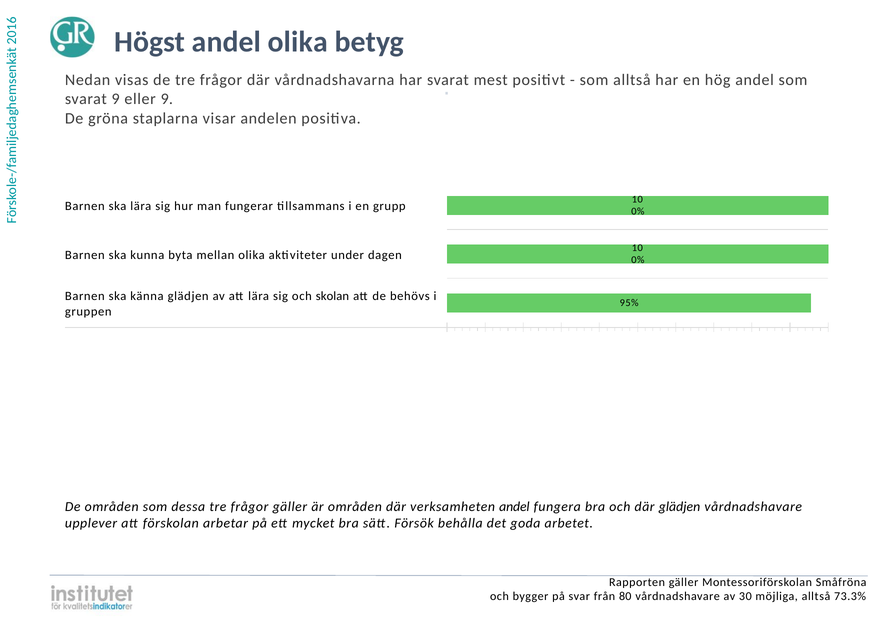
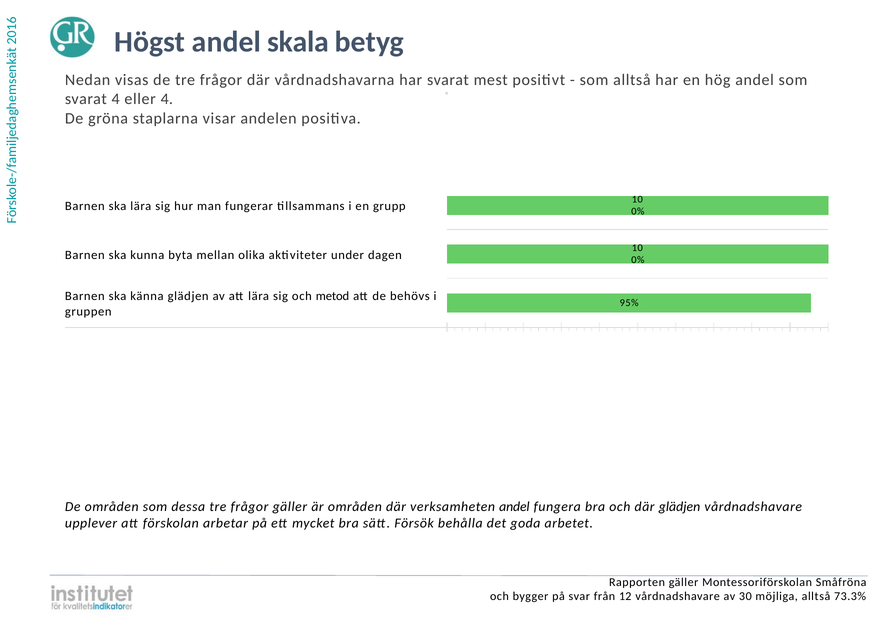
andel olika: olika -> skala
svarat 9: 9 -> 4
eller 9: 9 -> 4
skolan: skolan -> metod
80: 80 -> 12
